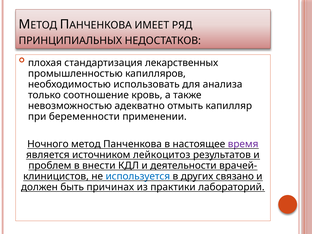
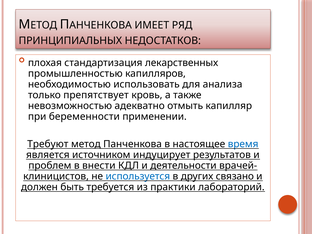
соотношение: соотношение -> препятствует
Ночного: Ночного -> Требуют
время colour: purple -> blue
лейкоцитоз: лейкоцитоз -> индуцирует
причинах: причинах -> требуется
